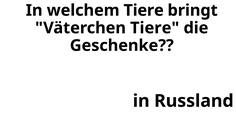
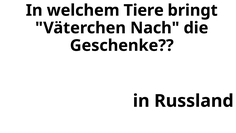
Väterchen Tiere: Tiere -> Nach
